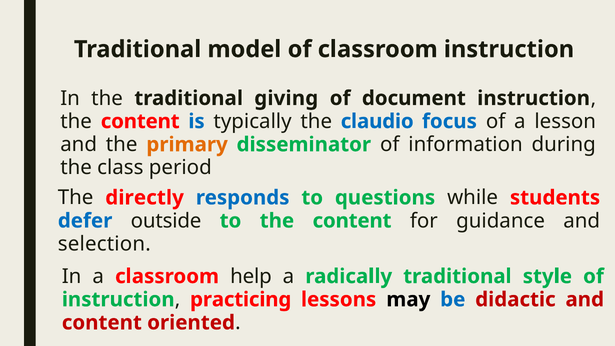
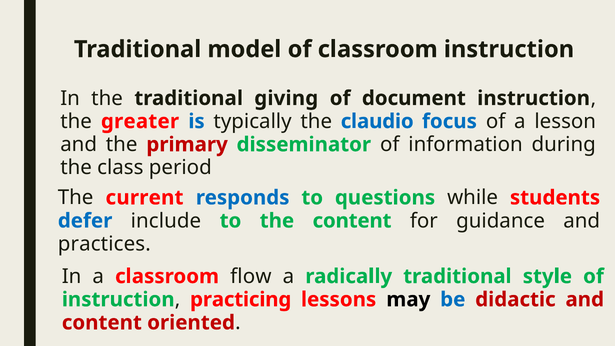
content at (140, 121): content -> greater
primary colour: orange -> red
directly: directly -> current
outside: outside -> include
selection: selection -> practices
help: help -> flow
